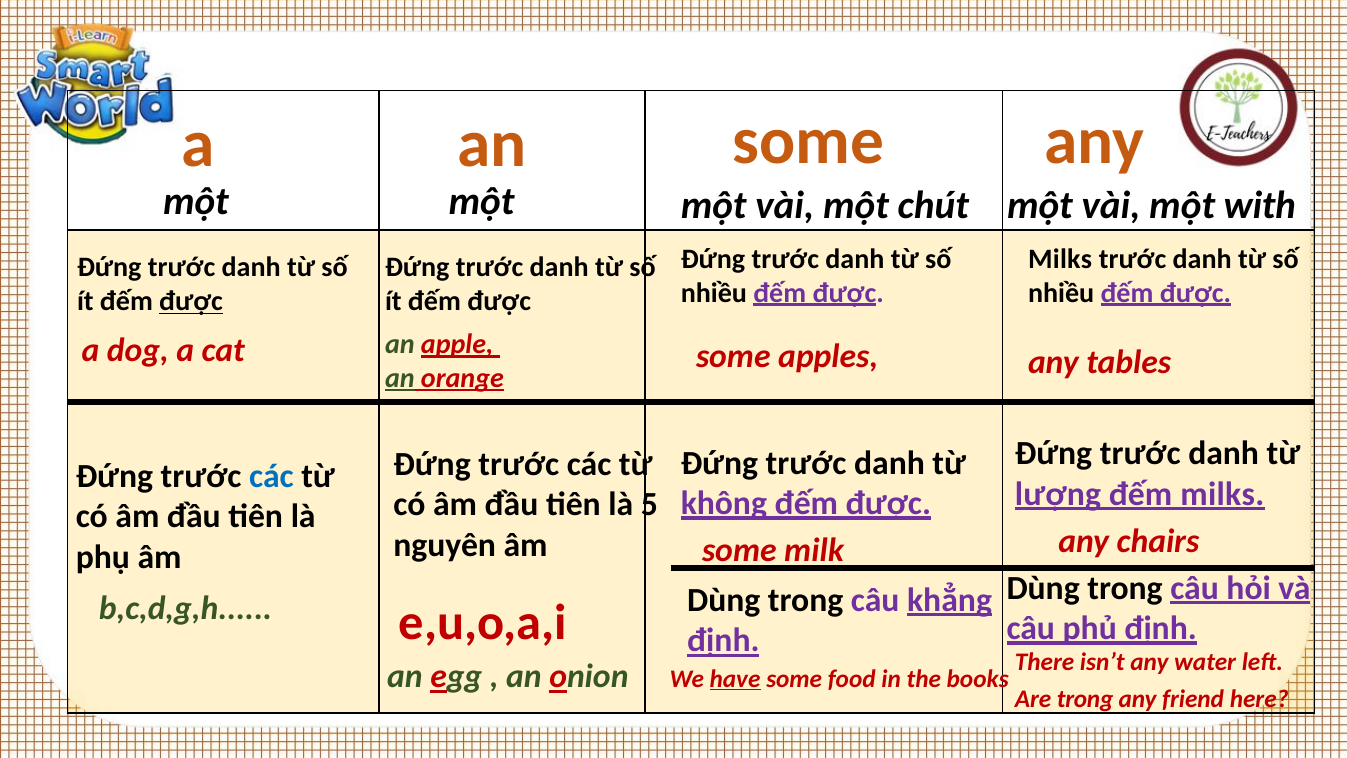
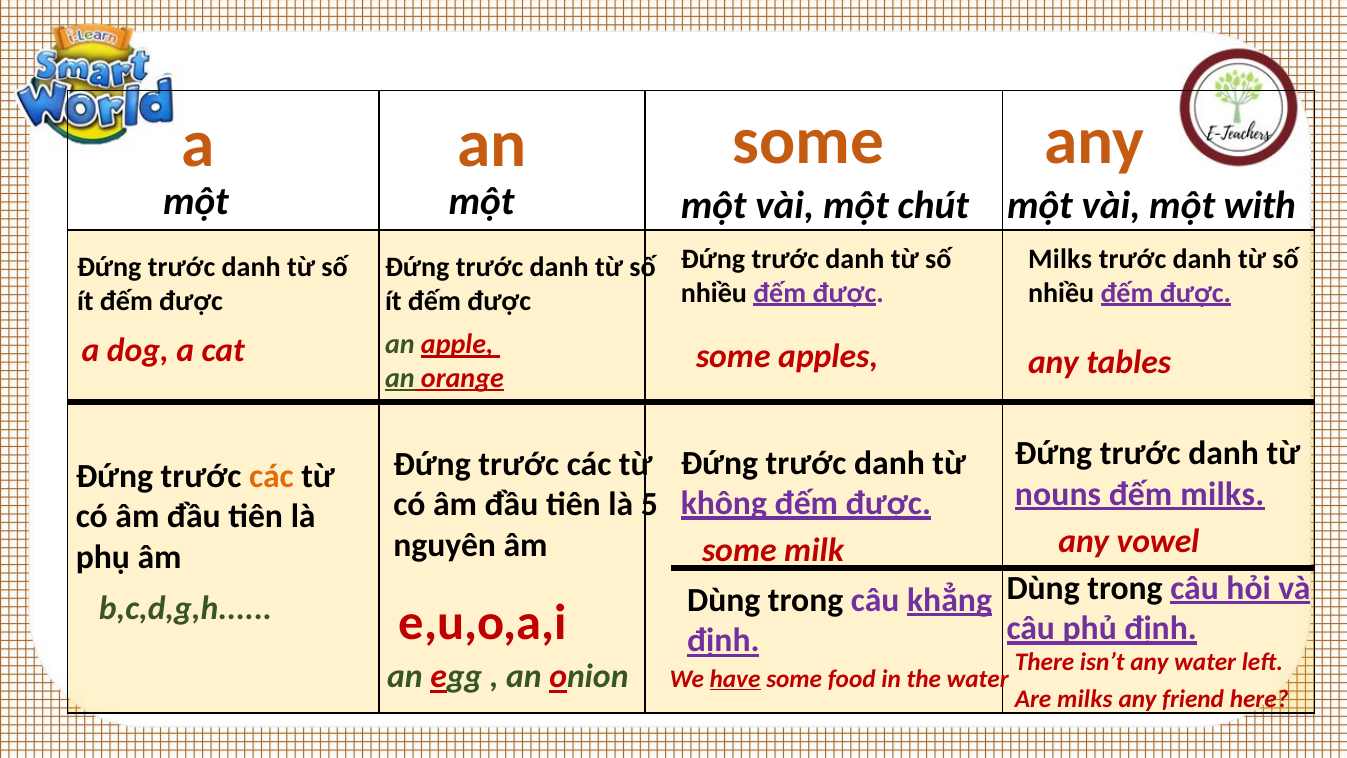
được at (191, 301) underline: present -> none
các at (271, 476) colour: blue -> orange
lượng: lượng -> nouns
chairs: chairs -> vowel
the books: books -> water
Are trong: trong -> milks
